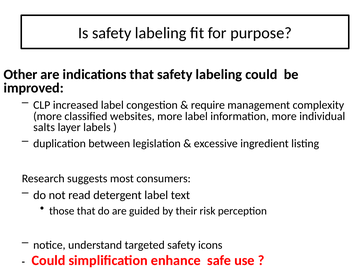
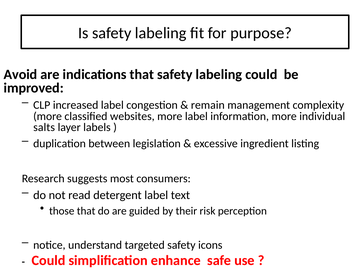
Other: Other -> Avoid
require: require -> remain
